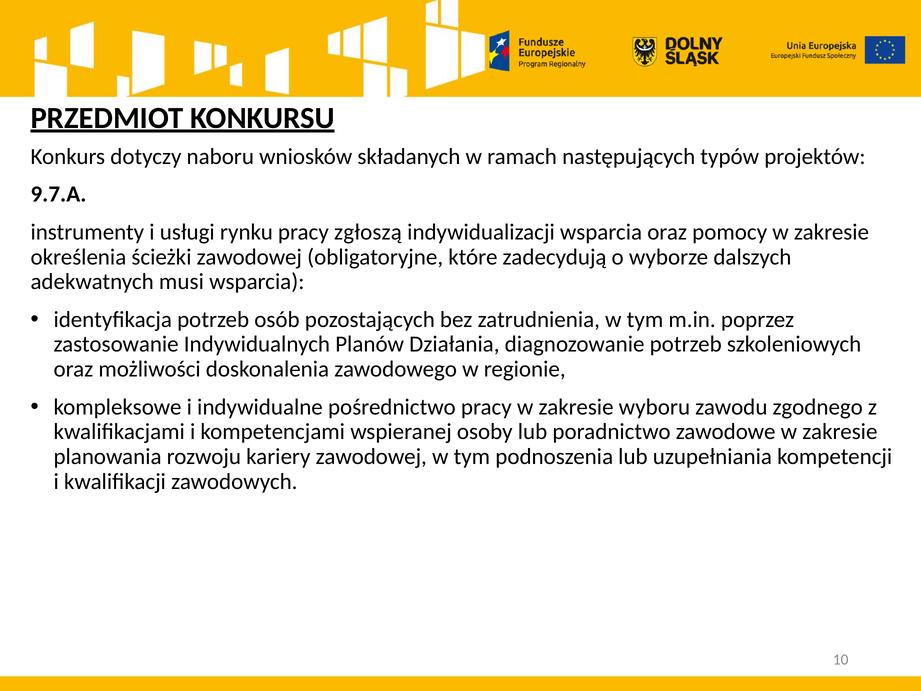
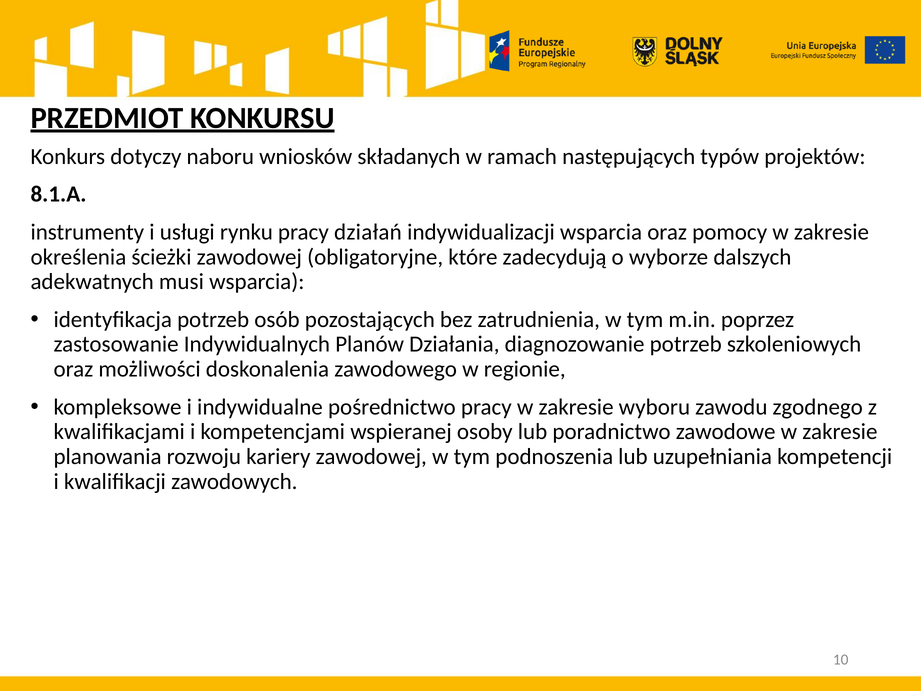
9.7.A: 9.7.A -> 8.1.A
zgłoszą: zgłoszą -> działań
